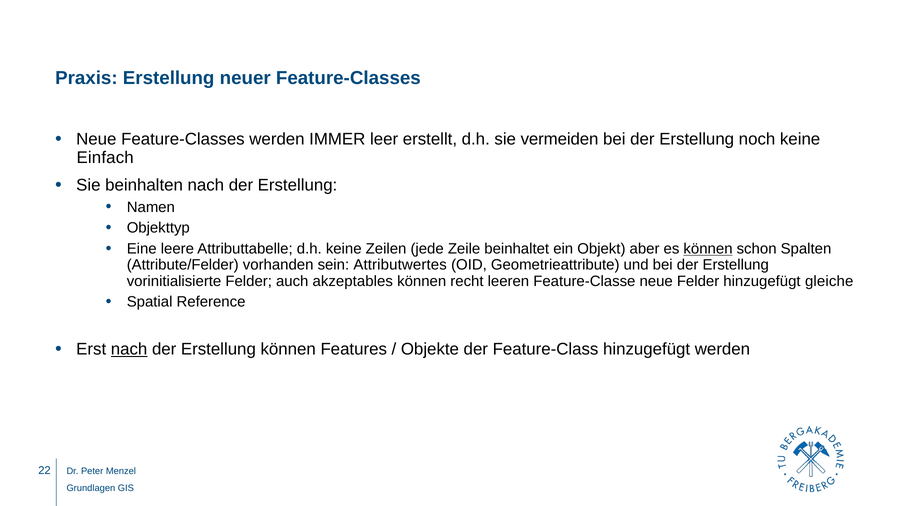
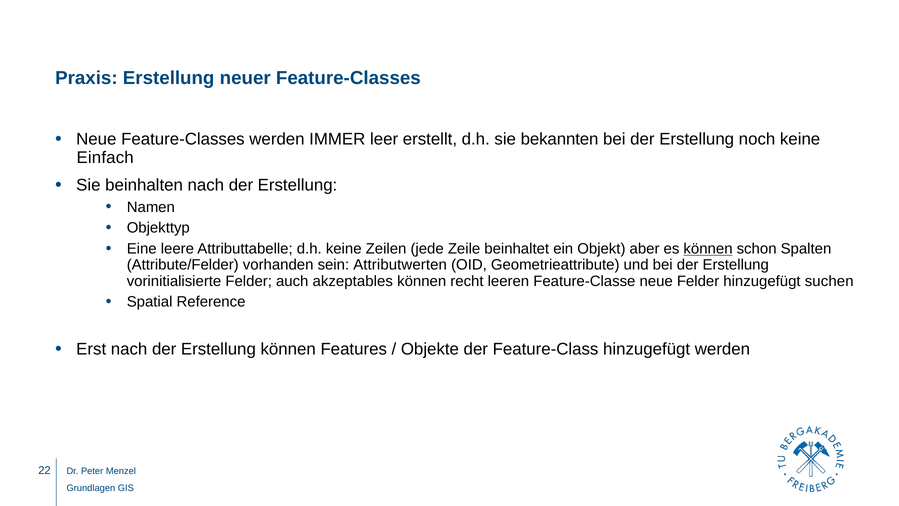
vermeiden: vermeiden -> bekannten
Attributwertes: Attributwertes -> Attributwerten
gleiche: gleiche -> suchen
nach at (129, 349) underline: present -> none
